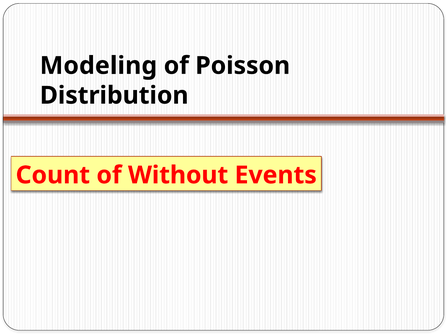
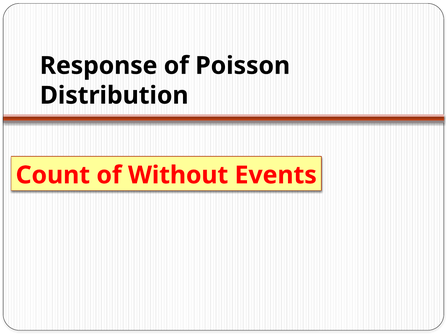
Modeling: Modeling -> Response
